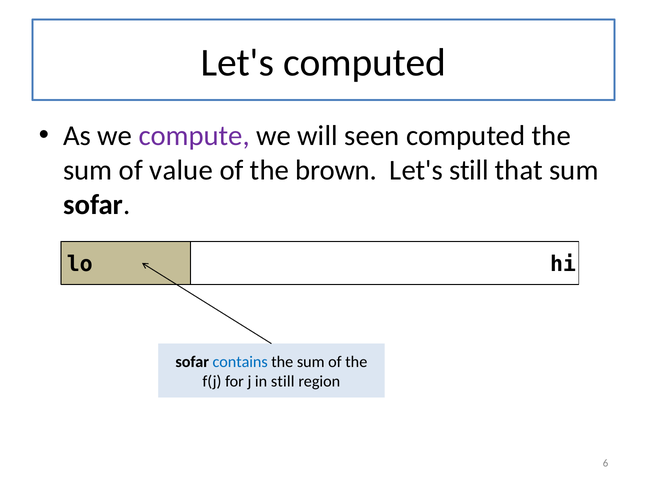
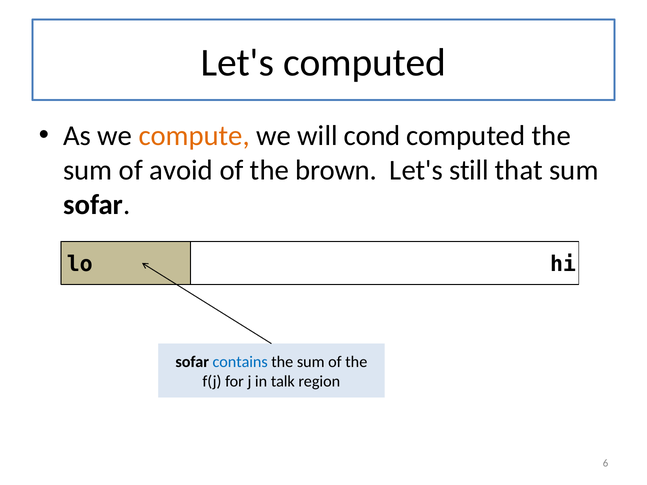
compute colour: purple -> orange
seen: seen -> cond
value: value -> avoid
in still: still -> talk
